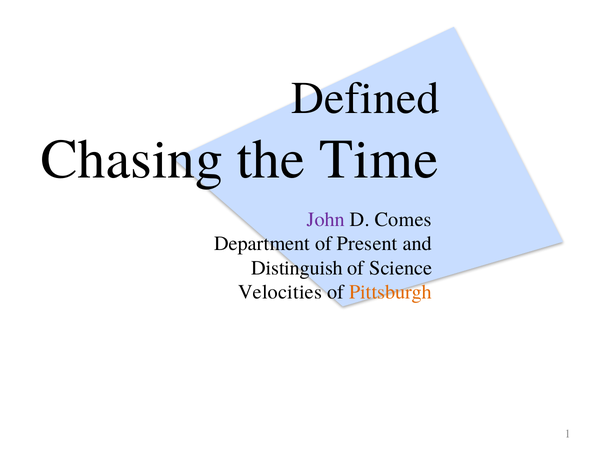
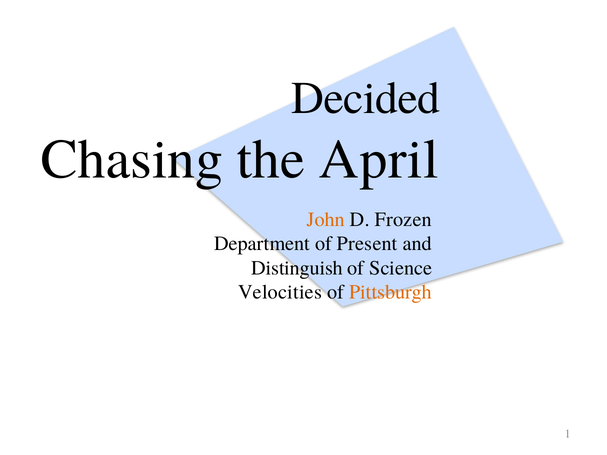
Defined: Defined -> Decided
Time: Time -> April
John colour: purple -> orange
Comes: Comes -> Frozen
